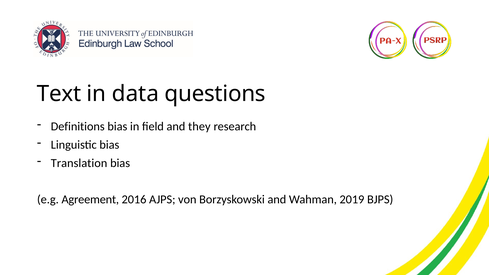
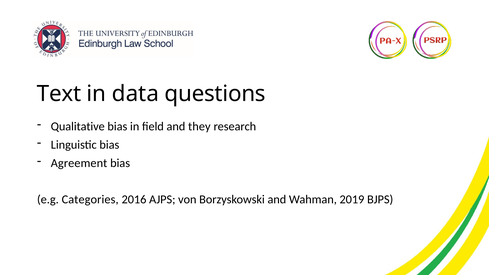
Definitions: Definitions -> Qualitative
Translation: Translation -> Agreement
Agreement: Agreement -> Categories
